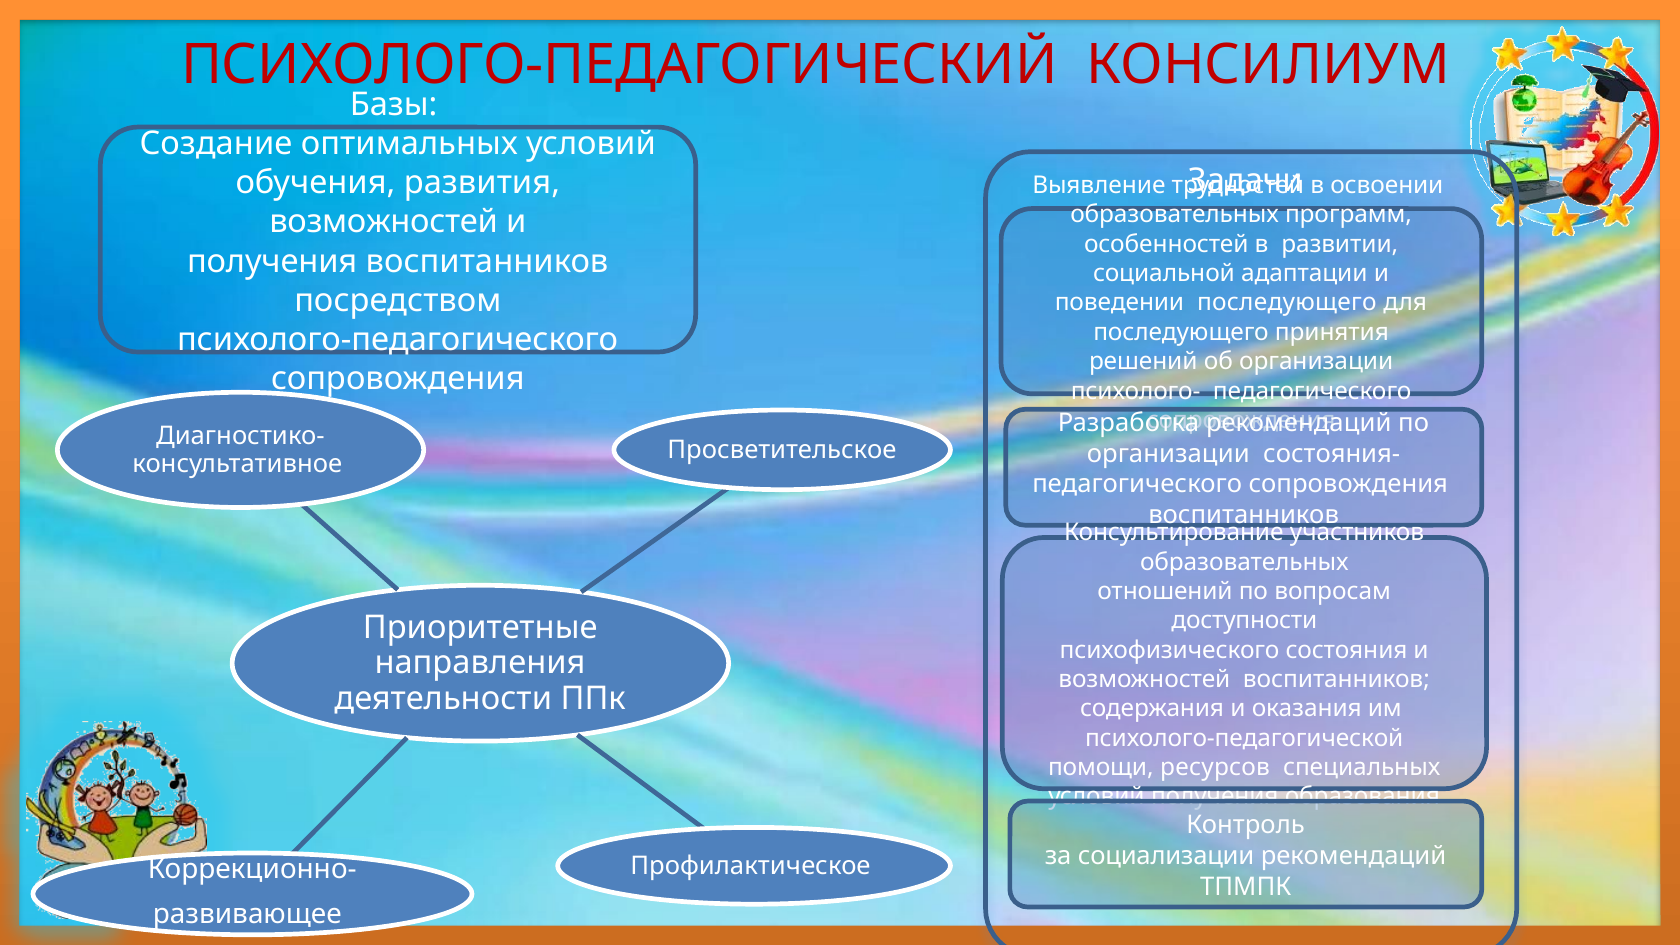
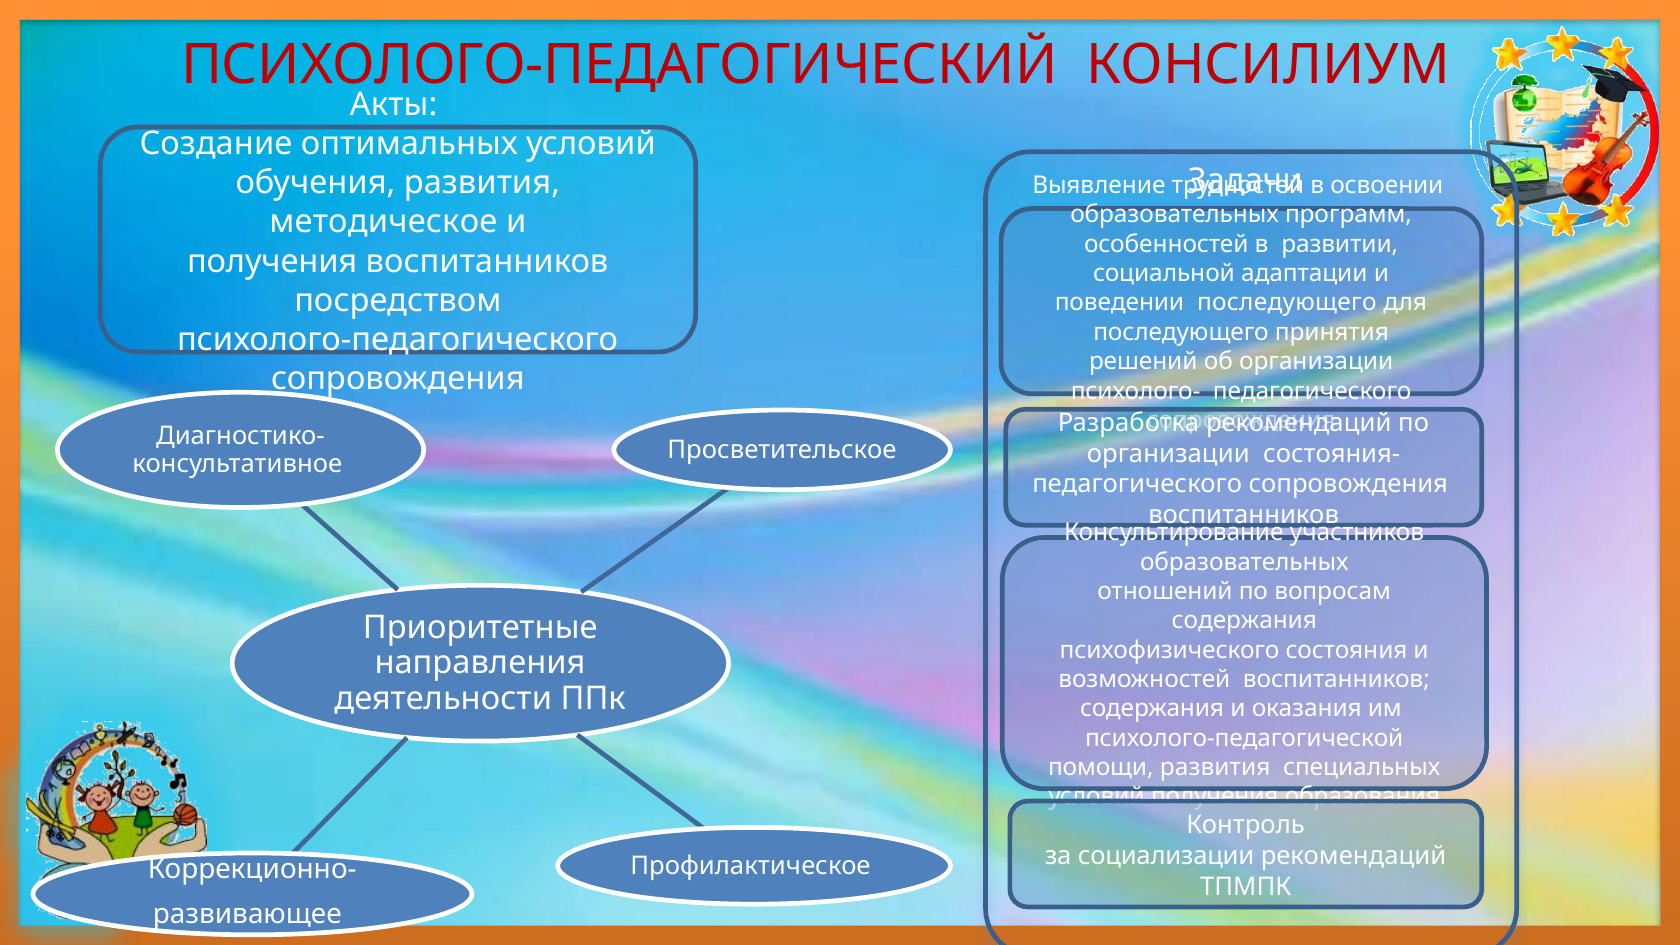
Базы: Базы -> Акты
возможностей at (384, 222): возможностей -> методическое
доступности at (1244, 621): доступности -> содержания
помощи ресурсов: ресурсов -> развития
